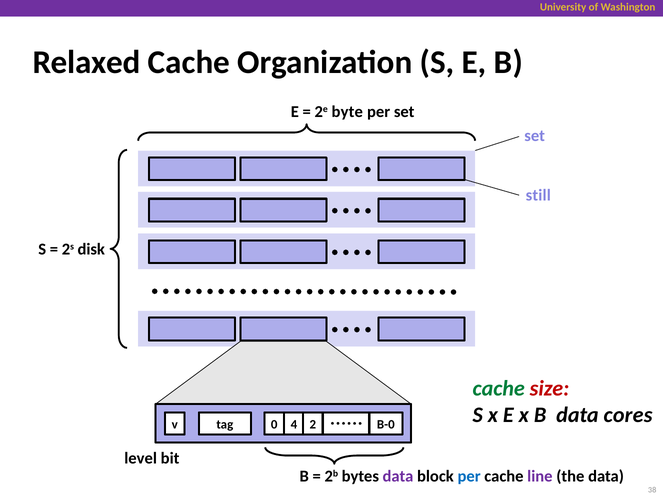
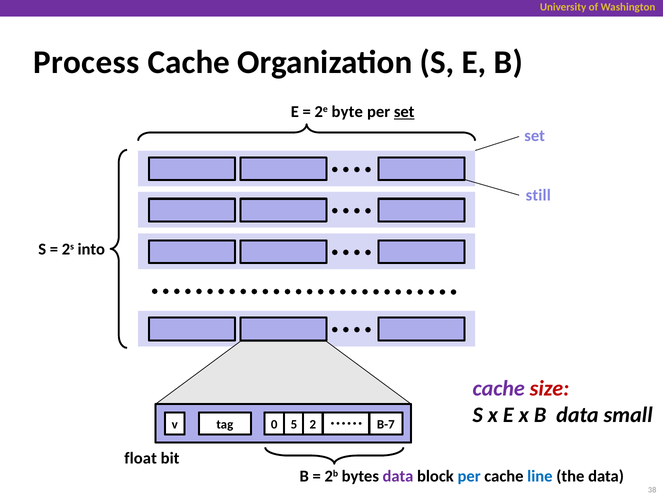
Relaxed: Relaxed -> Process
set at (404, 112) underline: none -> present
disk: disk -> into
cache at (499, 389) colour: green -> purple
cores: cores -> small
4: 4 -> 5
B-0: B-0 -> B-7
level: level -> float
line colour: purple -> blue
